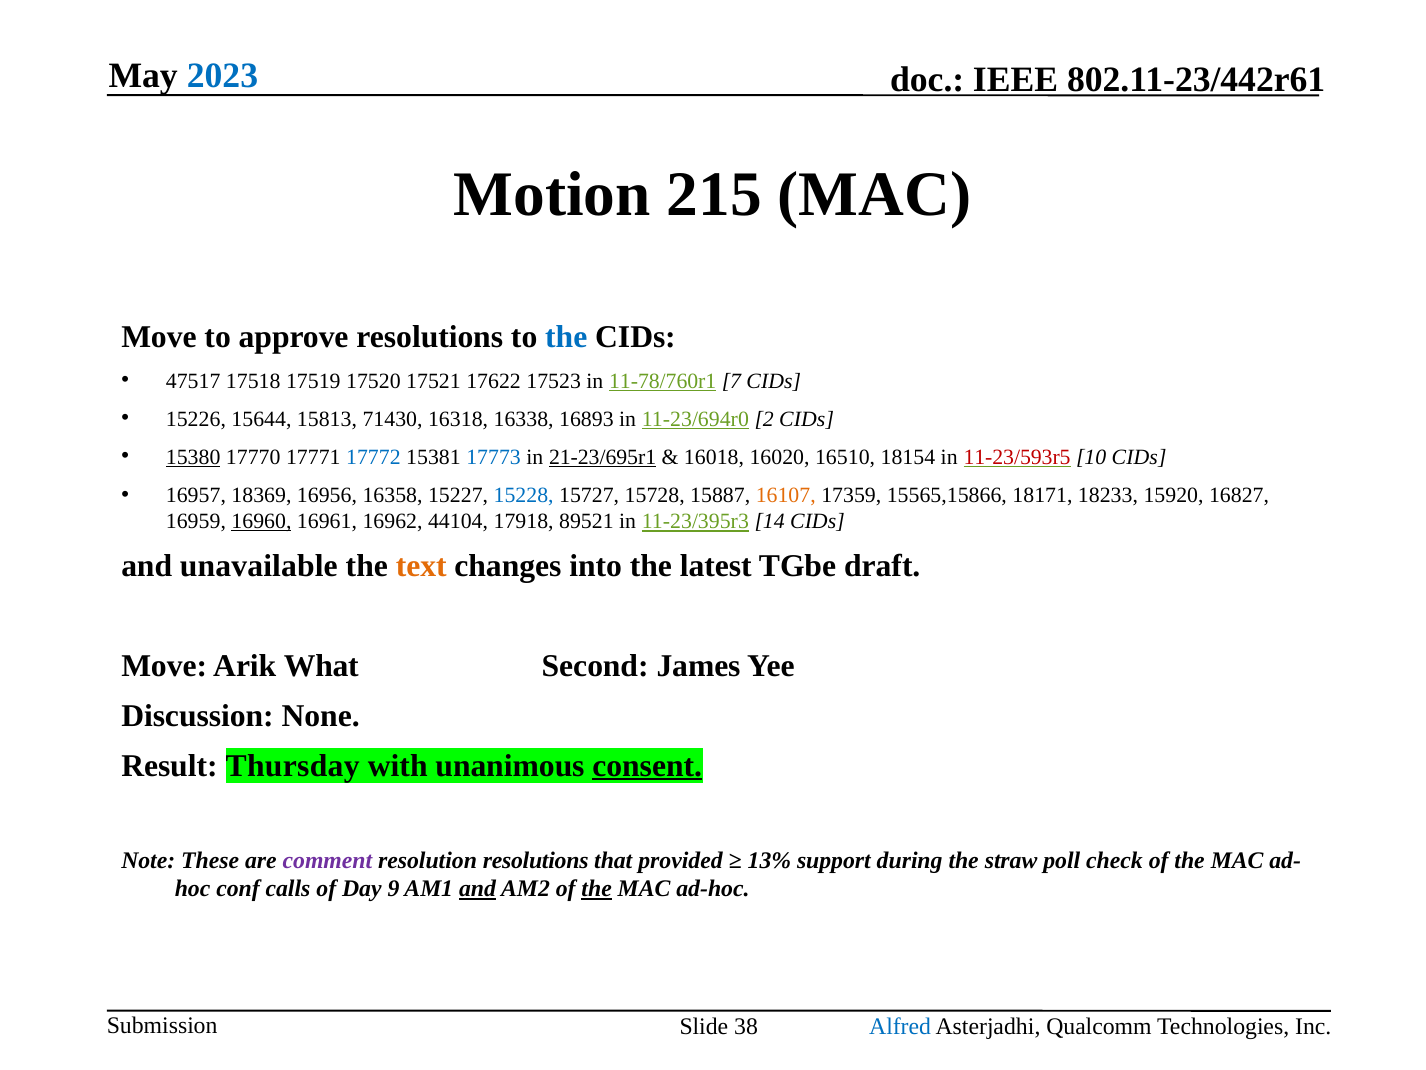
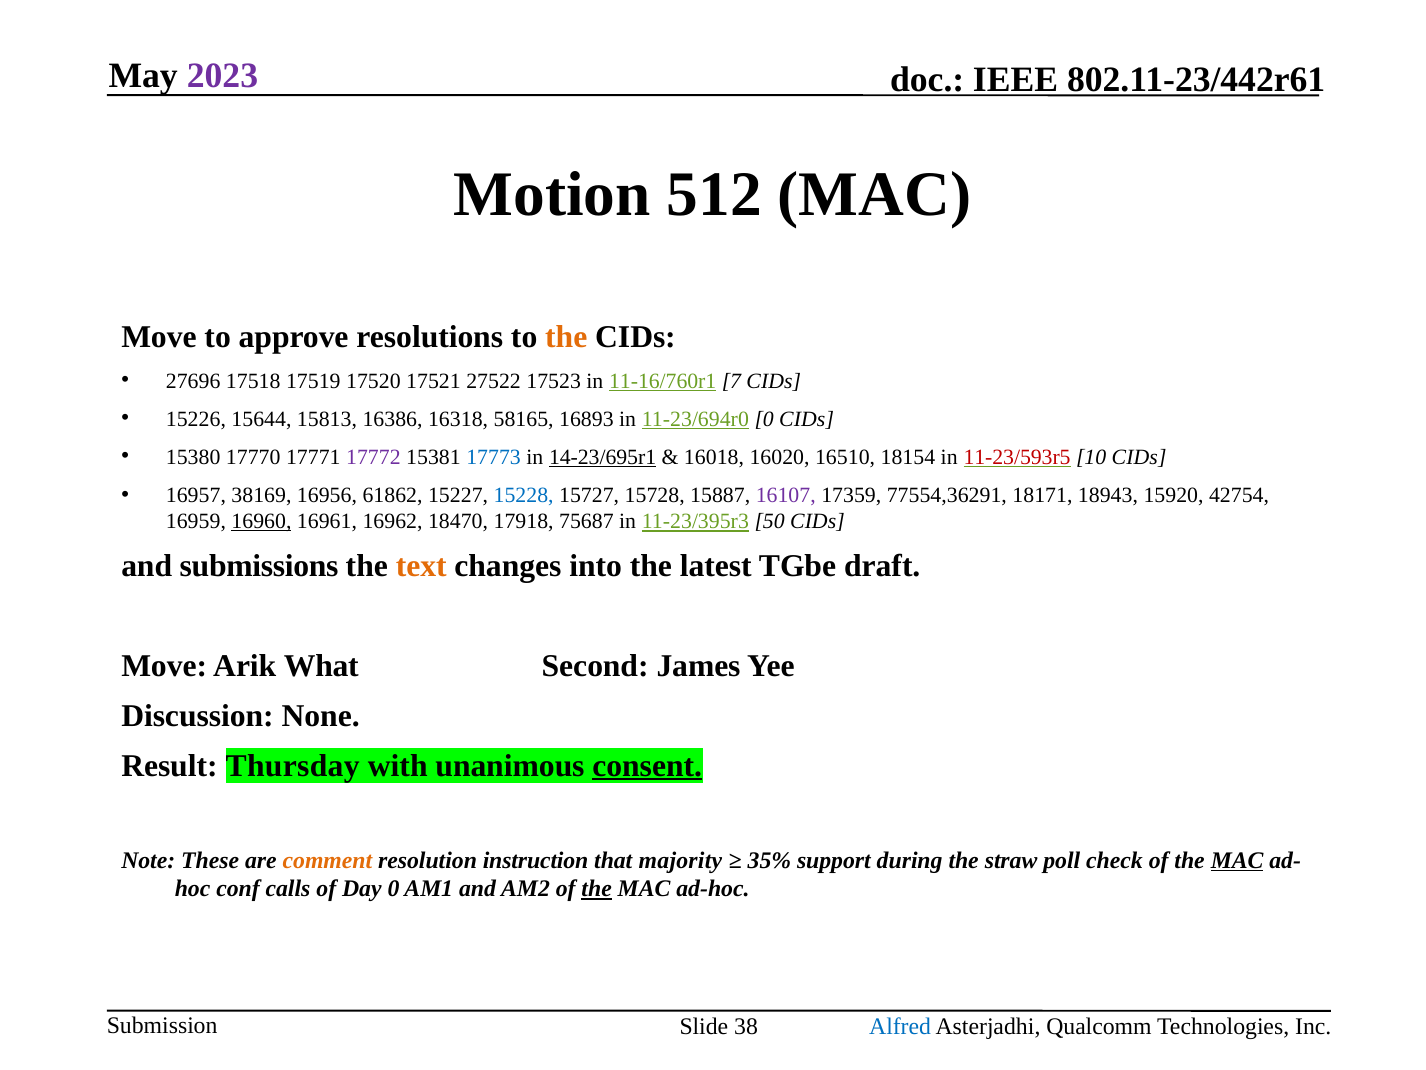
2023 colour: blue -> purple
215: 215 -> 512
the at (566, 337) colour: blue -> orange
47517: 47517 -> 27696
17622: 17622 -> 27522
11-78/760r1: 11-78/760r1 -> 11-16/760r1
71430: 71430 -> 16386
16338: 16338 -> 58165
11-23/694r0 2: 2 -> 0
15380 underline: present -> none
17772 colour: blue -> purple
21-23/695r1: 21-23/695r1 -> 14-23/695r1
18369: 18369 -> 38169
16358: 16358 -> 61862
16107 colour: orange -> purple
15565,15866: 15565,15866 -> 77554,36291
18233: 18233 -> 18943
16827: 16827 -> 42754
44104: 44104 -> 18470
89521: 89521 -> 75687
14: 14 -> 50
unavailable: unavailable -> submissions
comment colour: purple -> orange
resolution resolutions: resolutions -> instruction
provided: provided -> majority
13%: 13% -> 35%
MAC at (1237, 860) underline: none -> present
Day 9: 9 -> 0
and at (478, 888) underline: present -> none
